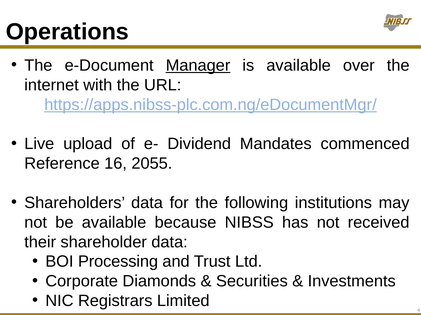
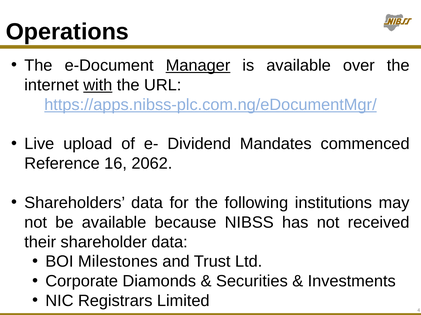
with underline: none -> present
2055: 2055 -> 2062
Processing: Processing -> Milestones
